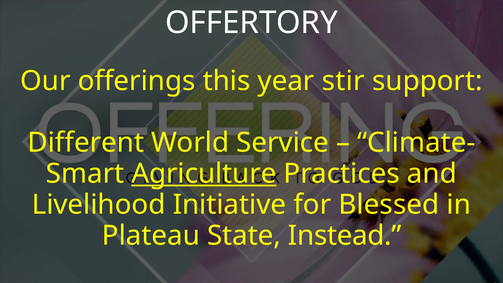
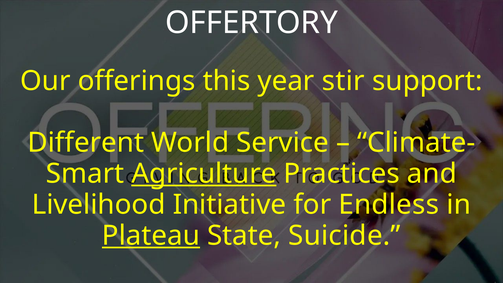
Blessed: Blessed -> Endless
Plateau underline: none -> present
Instead: Instead -> Suicide
